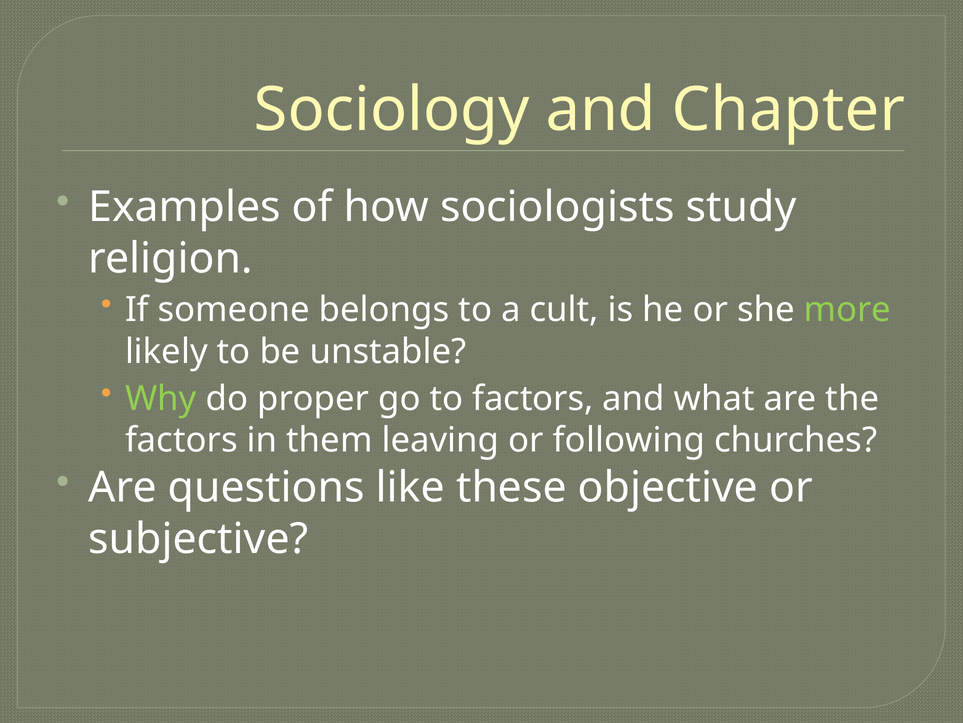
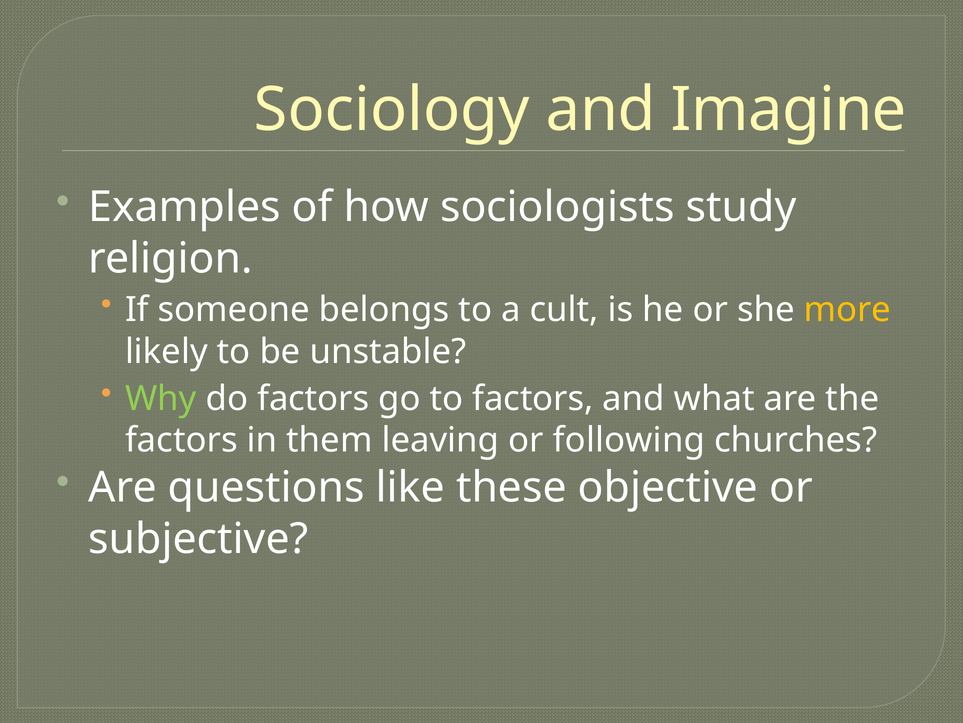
Chapter: Chapter -> Imagine
more colour: light green -> yellow
do proper: proper -> factors
